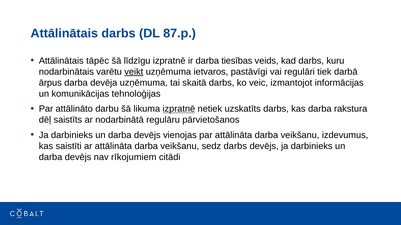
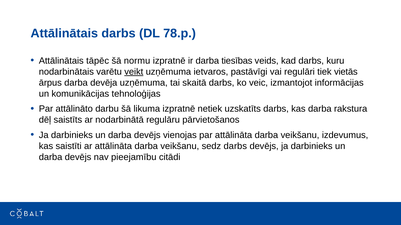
87.p: 87.p -> 78.p
līdzīgu: līdzīgu -> normu
darbā: darbā -> vietās
izpratnē at (179, 109) underline: present -> none
rīkojumiem: rīkojumiem -> pieejamību
